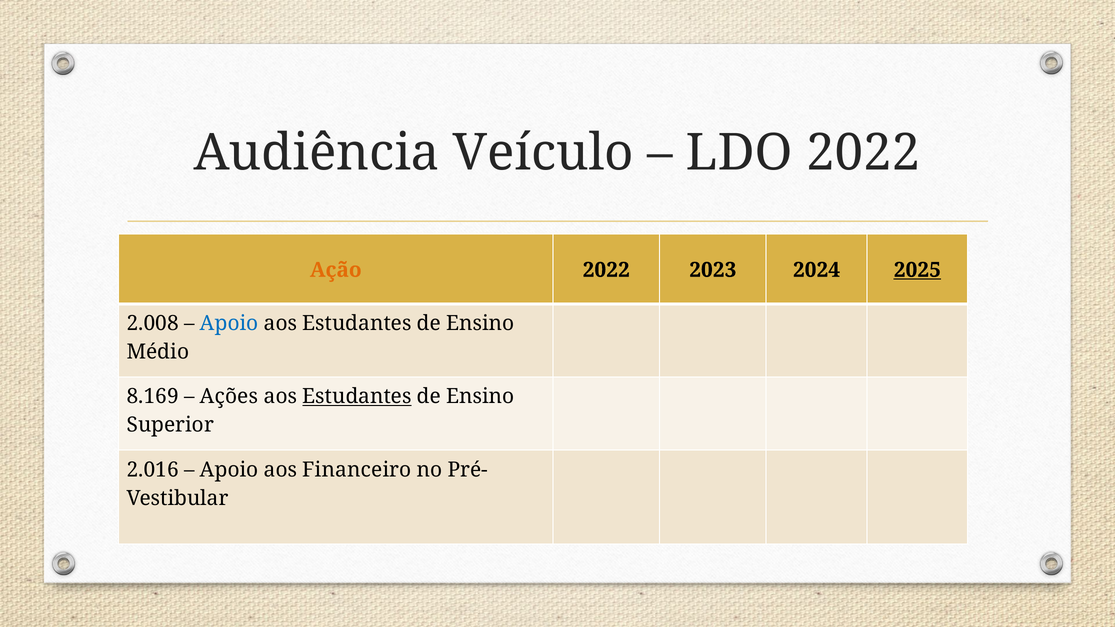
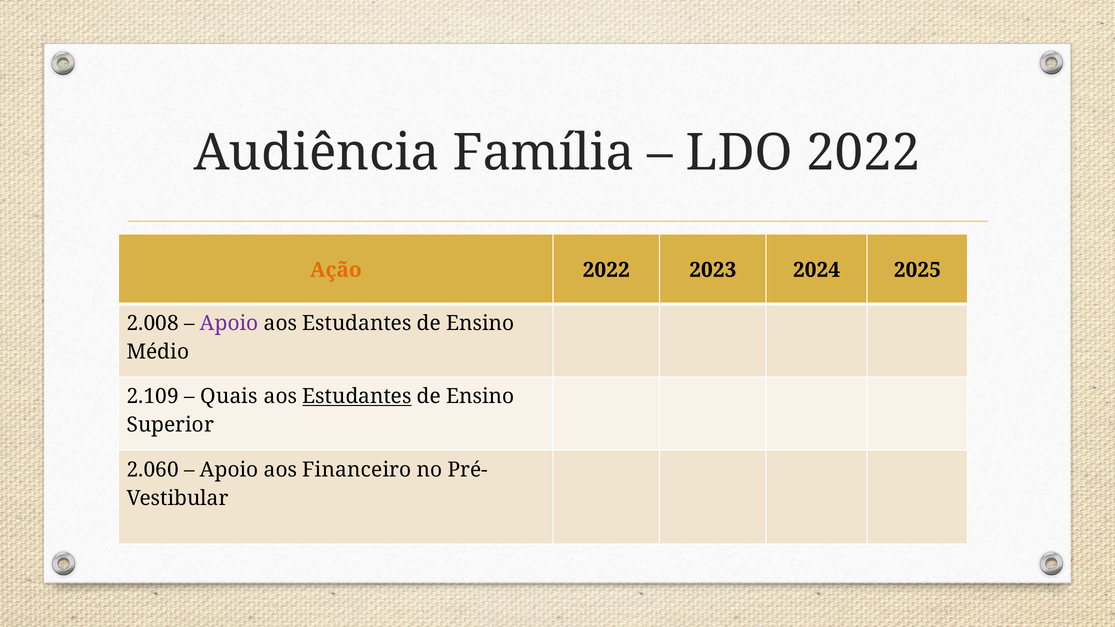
Veículo: Veículo -> Família
2025 underline: present -> none
Apoio at (229, 323) colour: blue -> purple
8.169: 8.169 -> 2.109
Ações: Ações -> Quais
2.016: 2.016 -> 2.060
